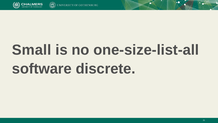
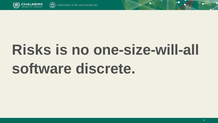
Small: Small -> Risks
one-size-list-all: one-size-list-all -> one-size-will-all
